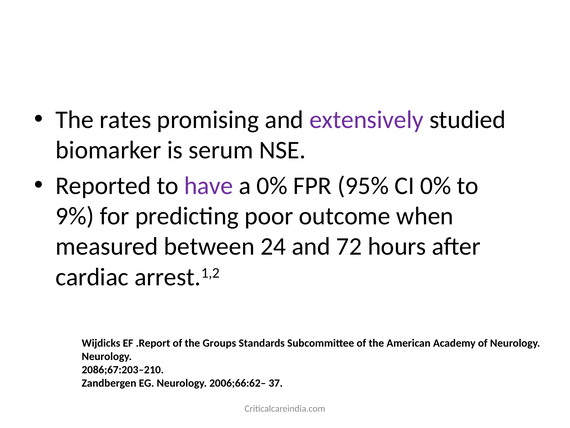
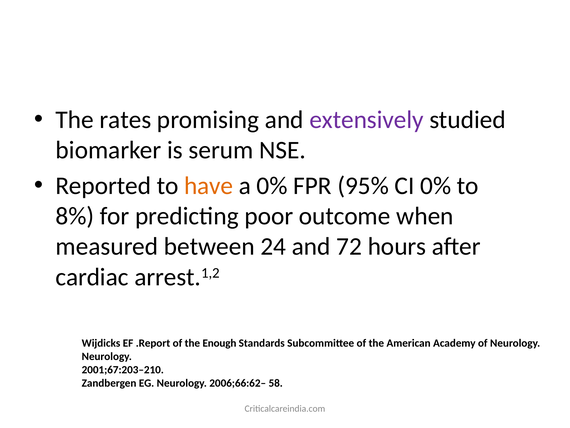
have colour: purple -> orange
9%: 9% -> 8%
Groups: Groups -> Enough
2086;67:203–210: 2086;67:203–210 -> 2001;67:203–210
37: 37 -> 58
